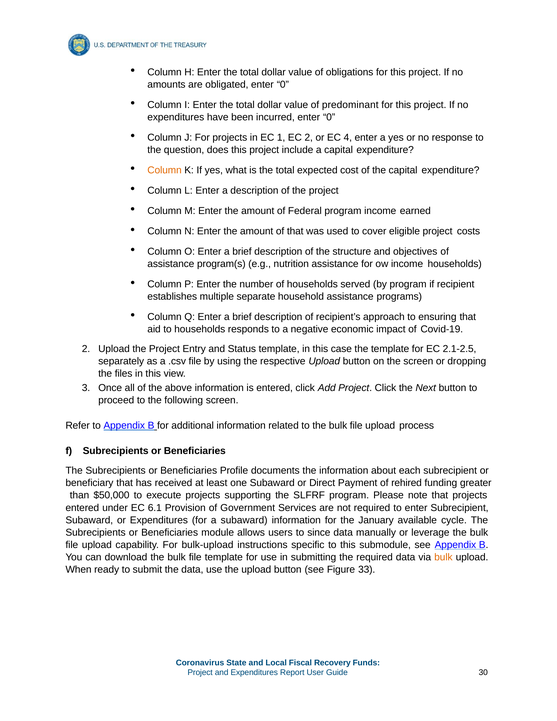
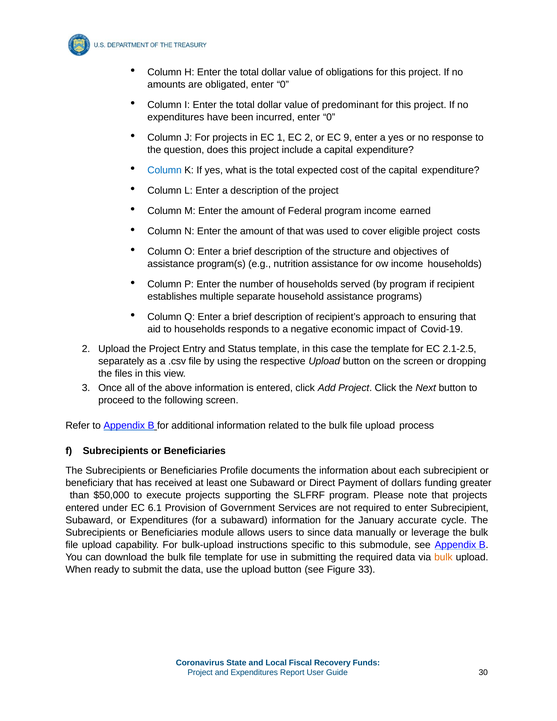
4: 4 -> 9
Column at (165, 170) colour: orange -> blue
rehired: rehired -> dollars
available: available -> accurate
